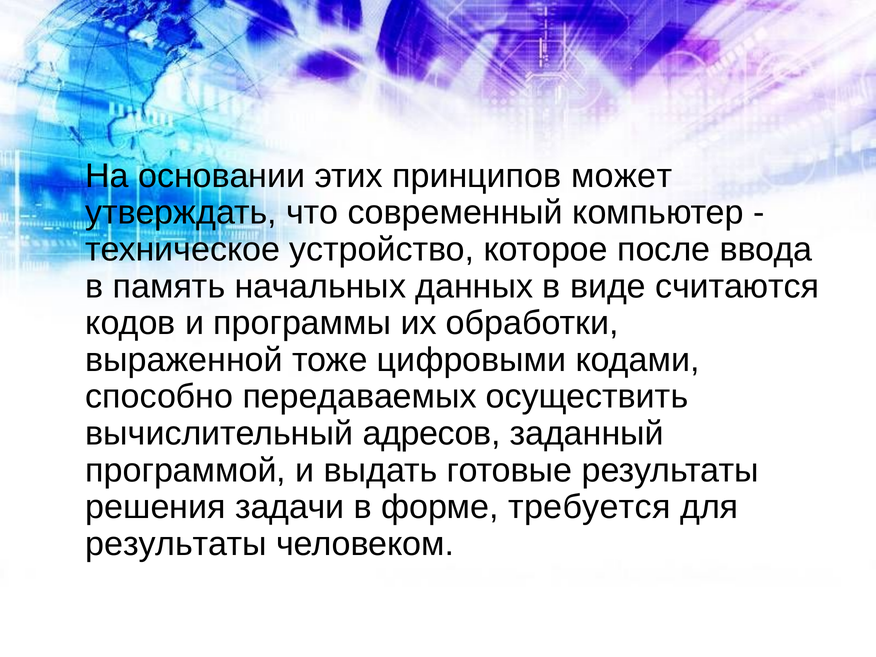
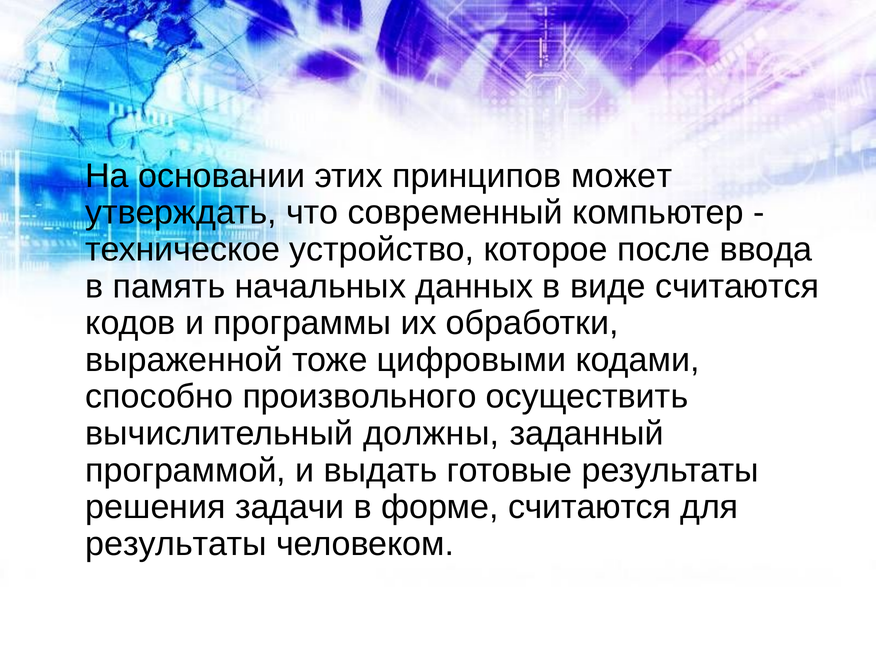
передаваемых: передаваемых -> произвольного
адресов: адресов -> должны
форме требуется: требуется -> считаются
